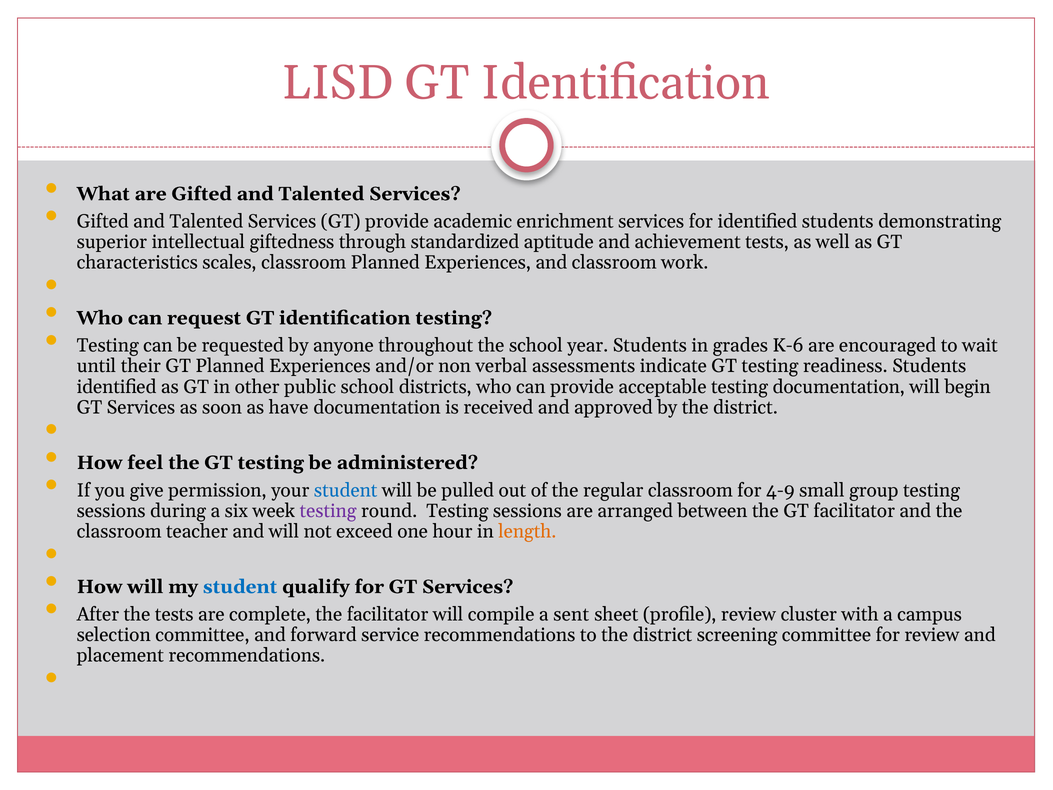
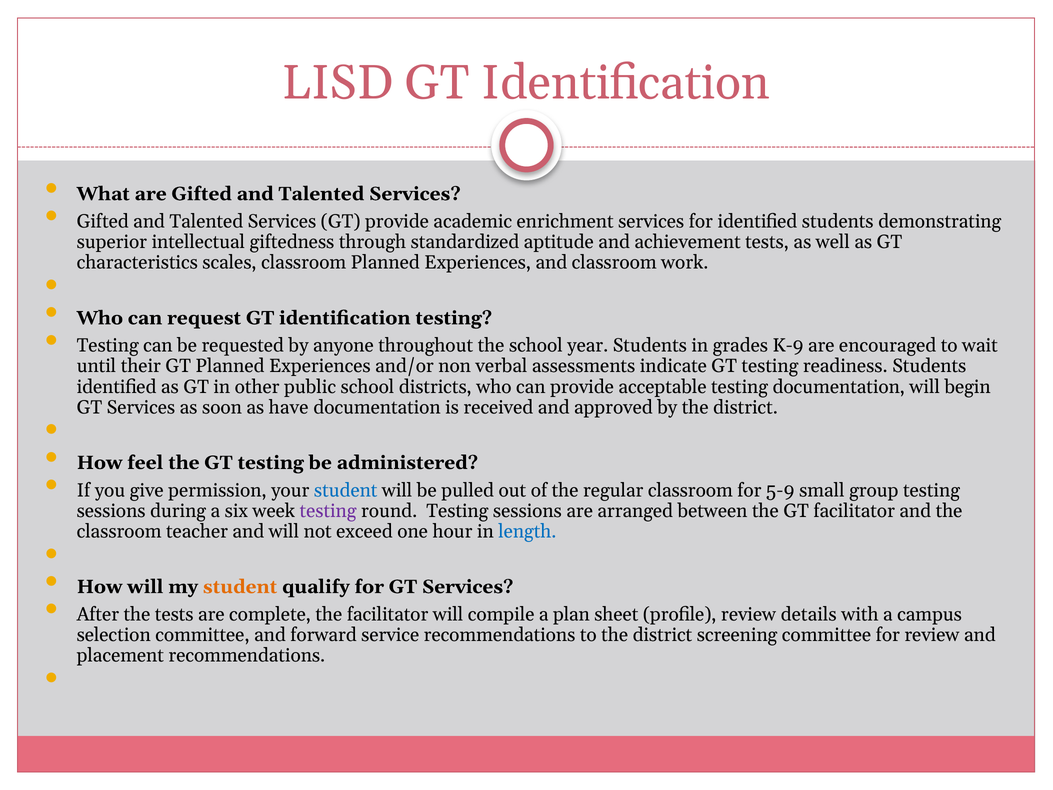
K-6: K-6 -> K-9
4-9: 4-9 -> 5-9
length colour: orange -> blue
student at (240, 587) colour: blue -> orange
sent: sent -> plan
cluster: cluster -> details
